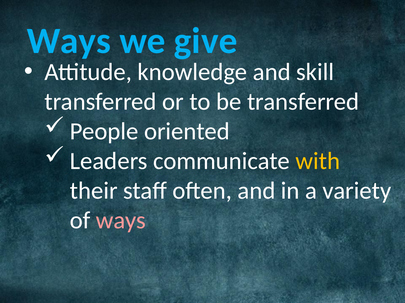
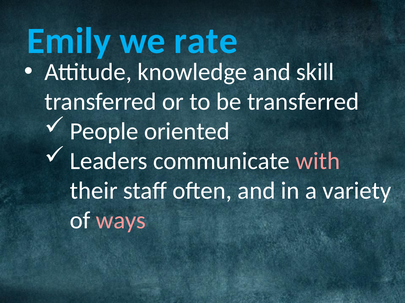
Ways at (69, 41): Ways -> Emily
give: give -> rate
with colour: yellow -> pink
